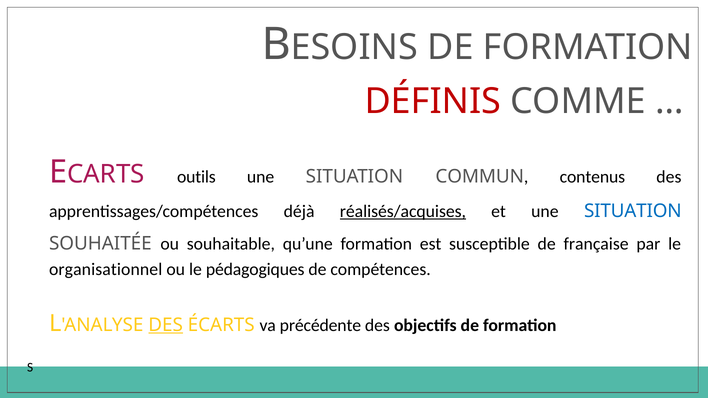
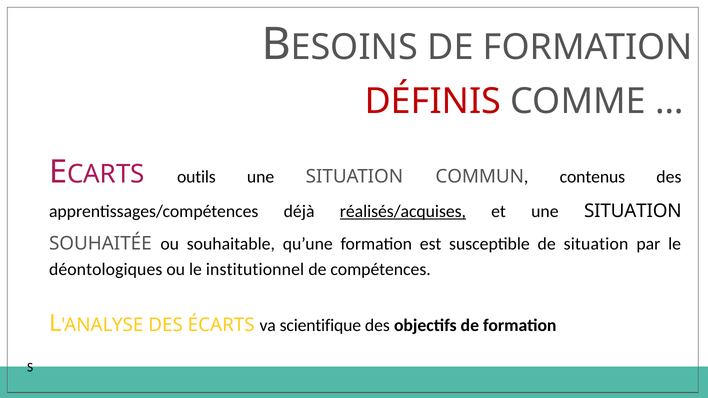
SITUATION at (633, 211) colour: blue -> black
de française: française -> situation
organisationnel: organisationnel -> déontologiques
pédagogiques: pédagogiques -> institutionnel
DES at (166, 325) underline: present -> none
précédente: précédente -> scientifique
